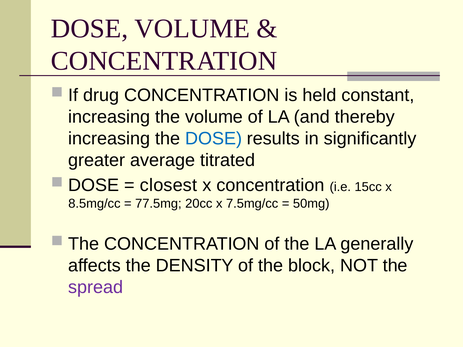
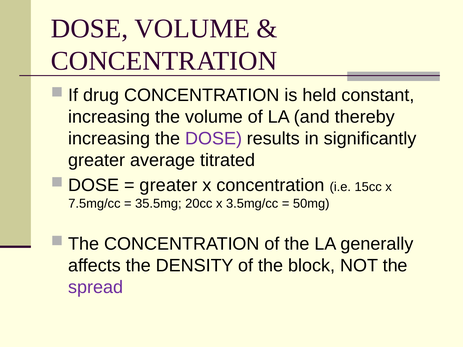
DOSE at (214, 139) colour: blue -> purple
closest at (169, 185): closest -> greater
8.5mg/cc: 8.5mg/cc -> 7.5mg/cc
77.5mg: 77.5mg -> 35.5mg
7.5mg/cc: 7.5mg/cc -> 3.5mg/cc
